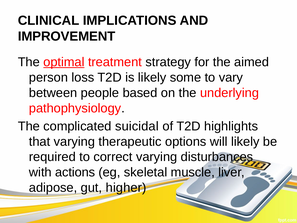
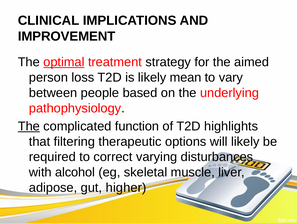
some: some -> mean
The at (29, 126) underline: none -> present
suicidal: suicidal -> function
that varying: varying -> filtering
actions: actions -> alcohol
